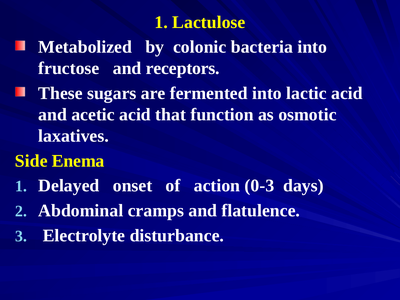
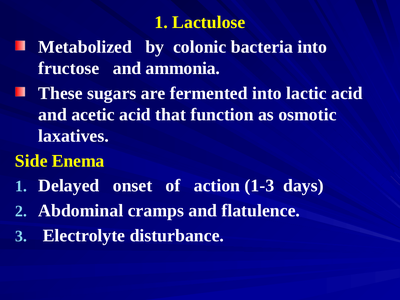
receptors: receptors -> ammonia
0-3: 0-3 -> 1-3
